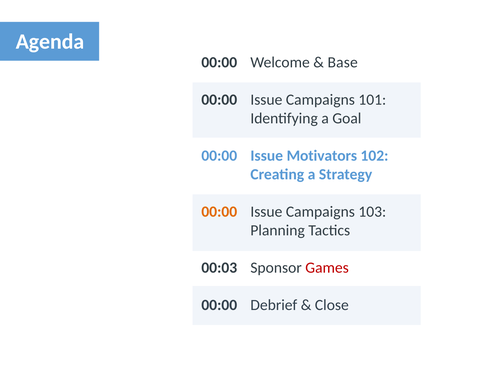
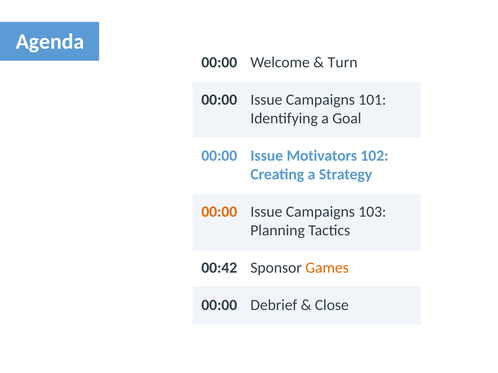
Base: Base -> Turn
00:03: 00:03 -> 00:42
Games colour: red -> orange
